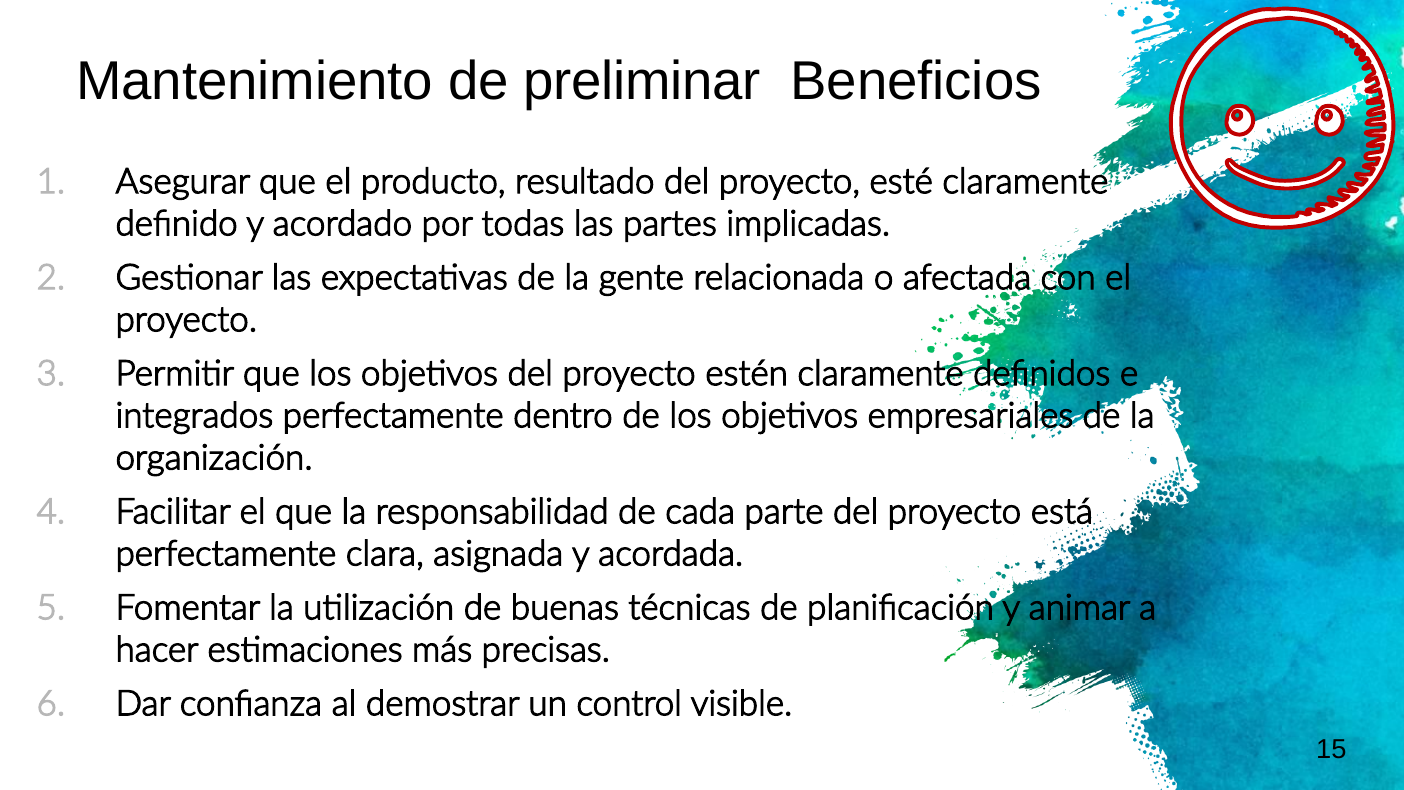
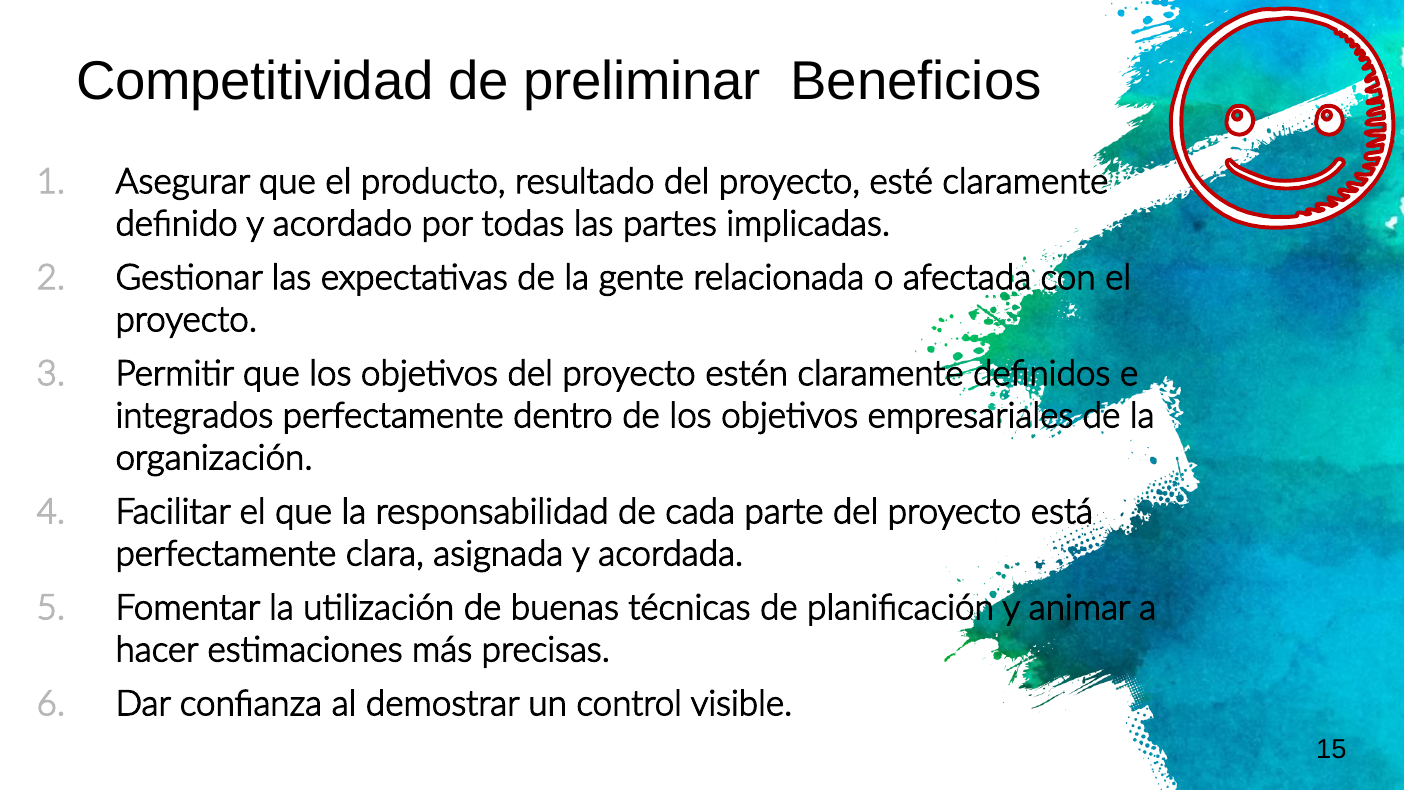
Mantenimiento: Mantenimiento -> Competitividad
